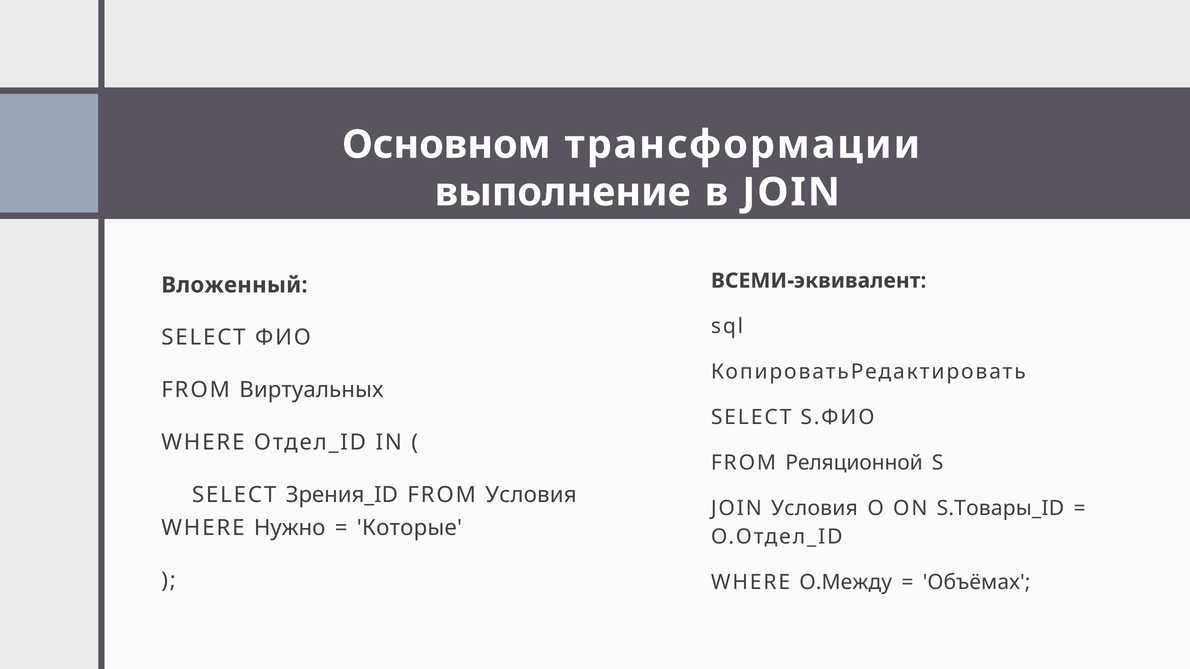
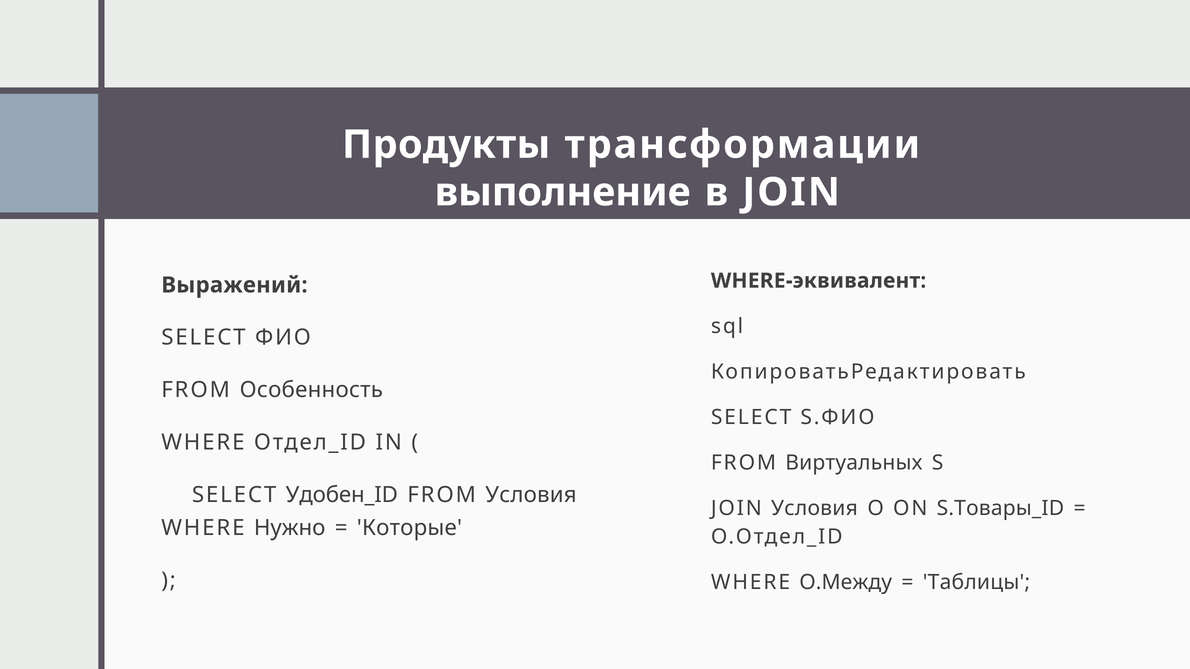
Основном: Основном -> Продукты
ВСЕМИ-эквивалент: ВСЕМИ-эквивалент -> WHERE-эквивалент
Вложенный: Вложенный -> Выражений
Виртуальных: Виртуальных -> Особенность
Реляционной: Реляционной -> Виртуальных
Зрения_ID: Зрения_ID -> Удобен_ID
Объёмах: Объёмах -> Таблицы
